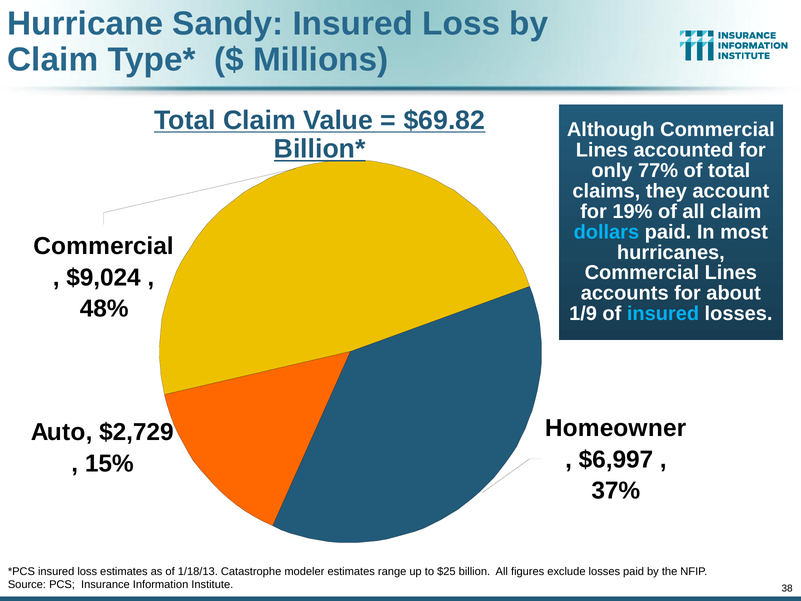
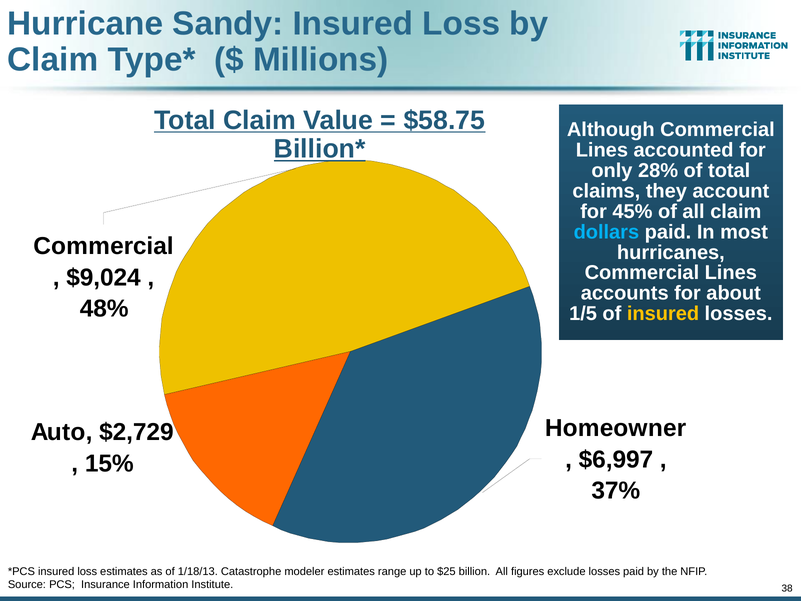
$69.82: $69.82 -> $58.75
77%: 77% -> 28%
19%: 19% -> 45%
1/9: 1/9 -> 1/5
insured at (663, 314) colour: light blue -> yellow
